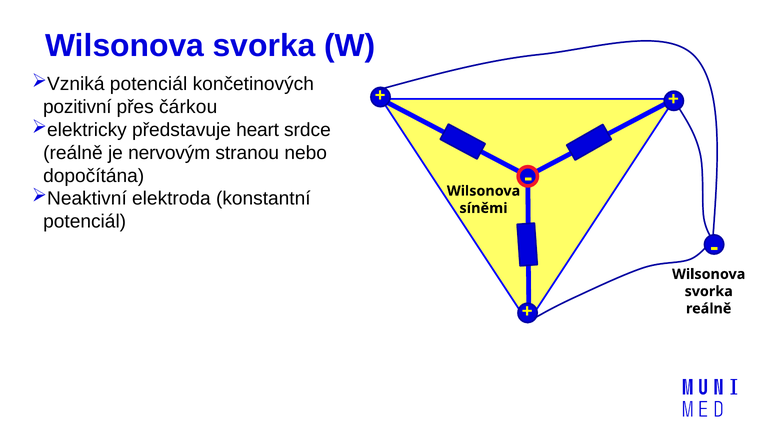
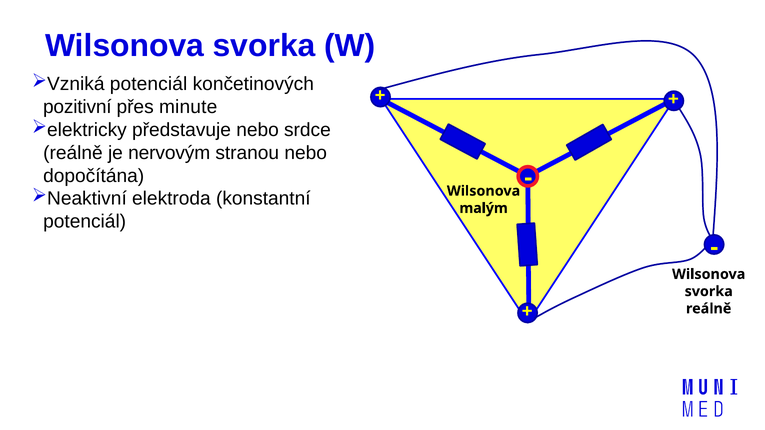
čárkou: čárkou -> minute
představuje heart: heart -> nebo
síněmi: síněmi -> malým
